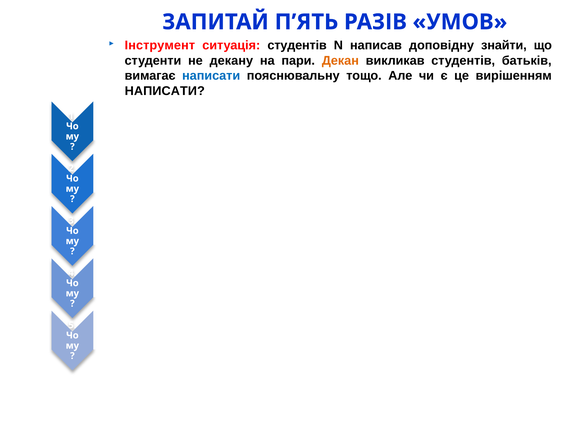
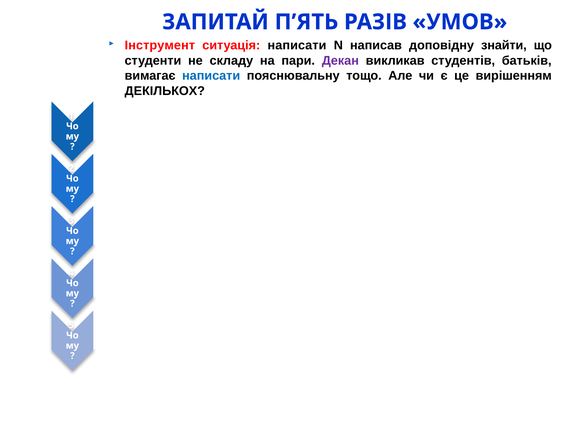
ситуація студентів: студентів -> написати
декану: декану -> складу
Декан colour: orange -> purple
НАПИСАТИ at (165, 91): НАПИСАТИ -> ДЕКІЛЬКОХ
